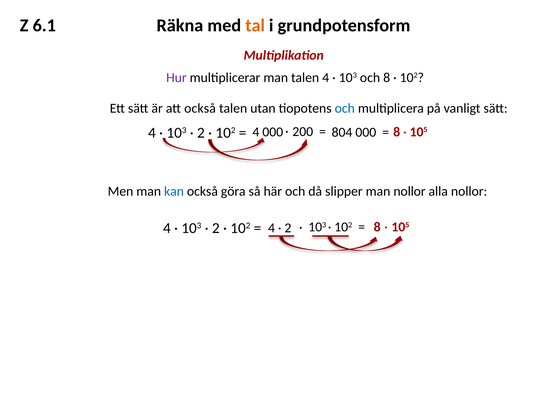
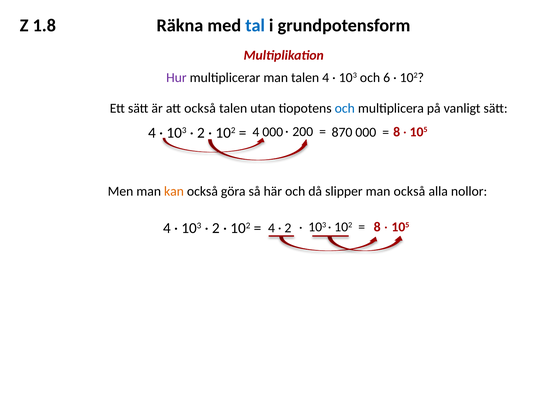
6.1: 6.1 -> 1.8
tal colour: orange -> blue
och 8: 8 -> 6
804: 804 -> 870
kan colour: blue -> orange
man nollor: nollor -> också
